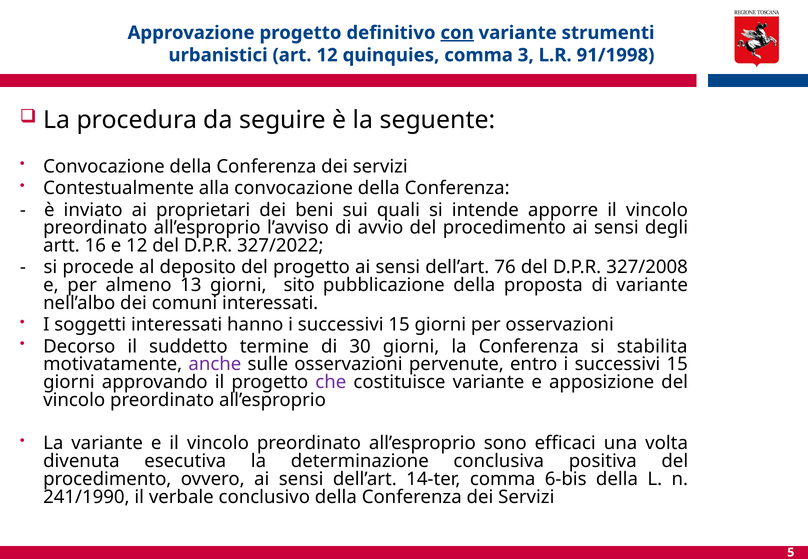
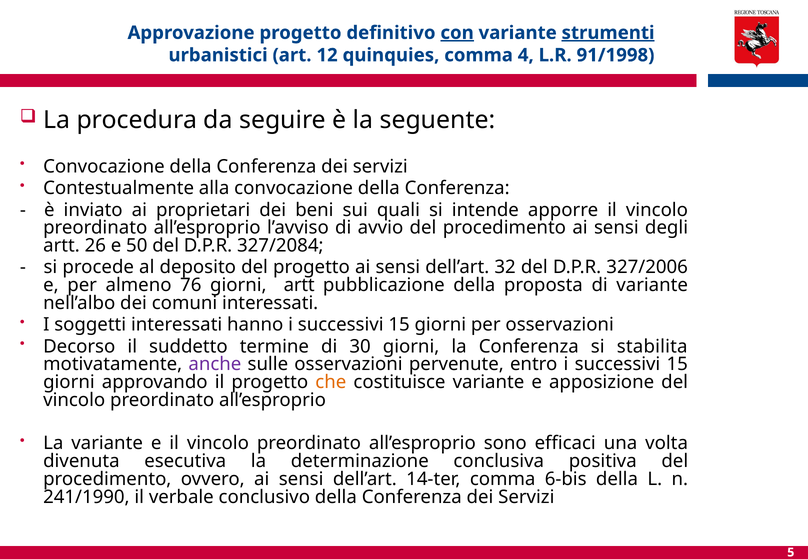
strumenti underline: none -> present
3: 3 -> 4
16: 16 -> 26
e 12: 12 -> 50
327/2022: 327/2022 -> 327/2084
76: 76 -> 32
327/2008: 327/2008 -> 327/2006
13: 13 -> 76
giorni sito: sito -> artt
che colour: purple -> orange
